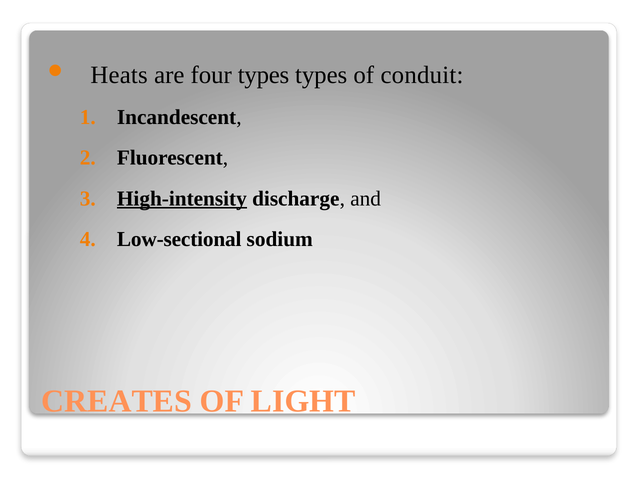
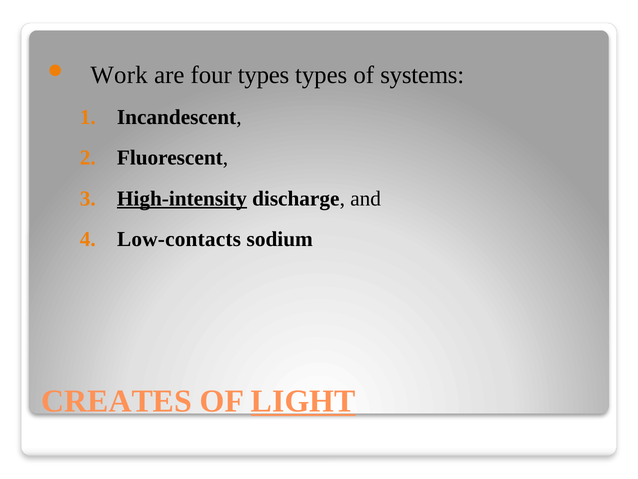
Heats: Heats -> Work
conduit: conduit -> systems
Low-sectional: Low-sectional -> Low-contacts
LIGHT underline: none -> present
